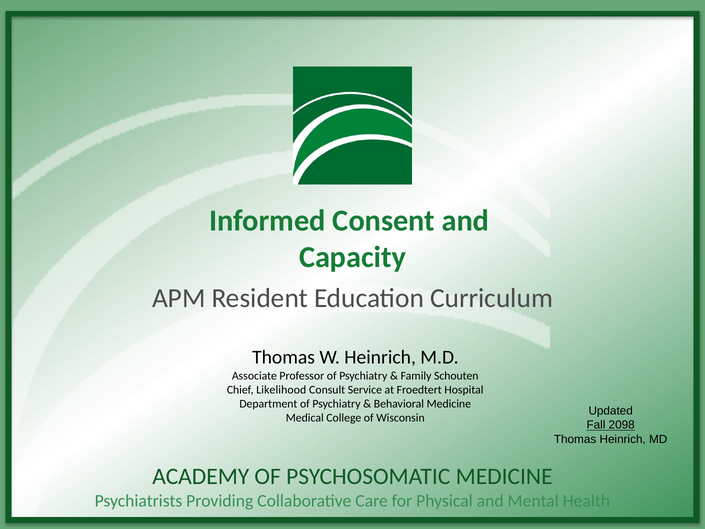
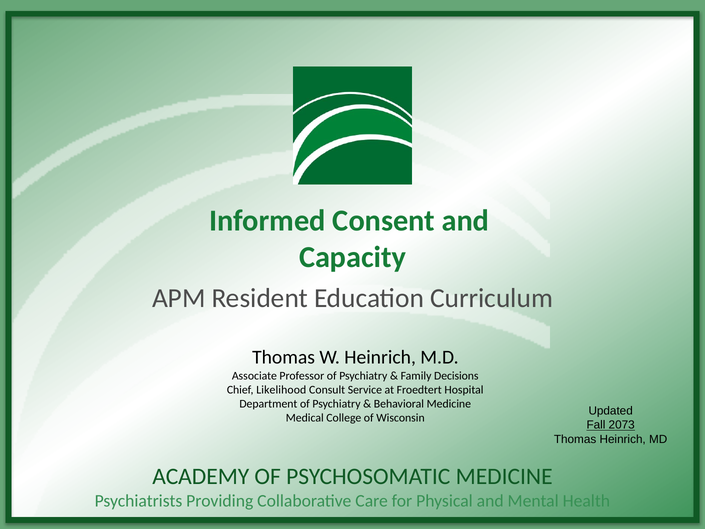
Schouten: Schouten -> Decisions
2098: 2098 -> 2073
